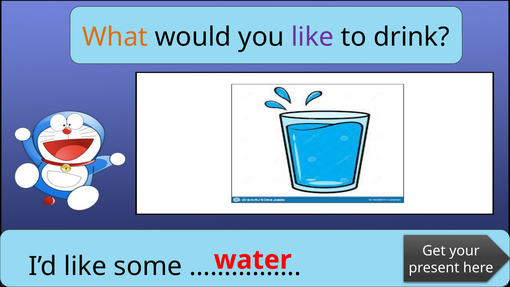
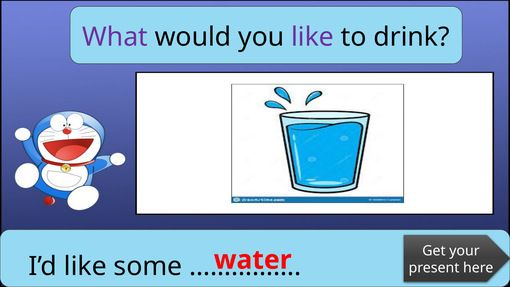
What colour: orange -> purple
